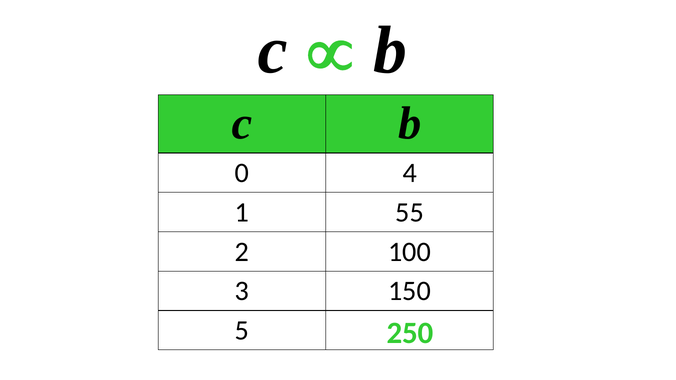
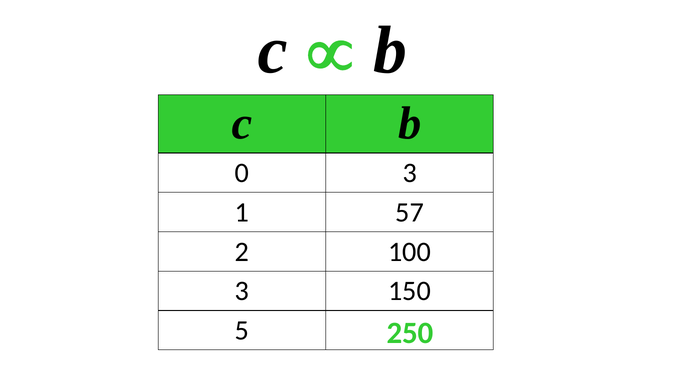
0 4: 4 -> 3
55: 55 -> 57
